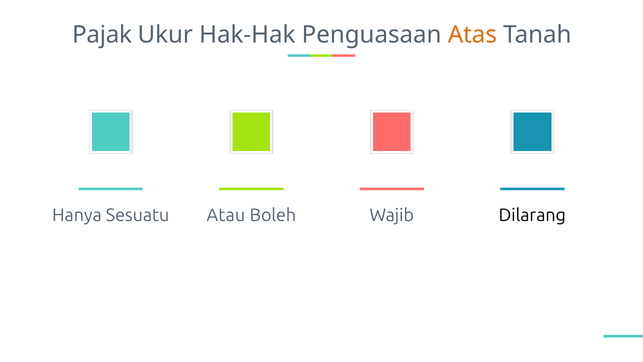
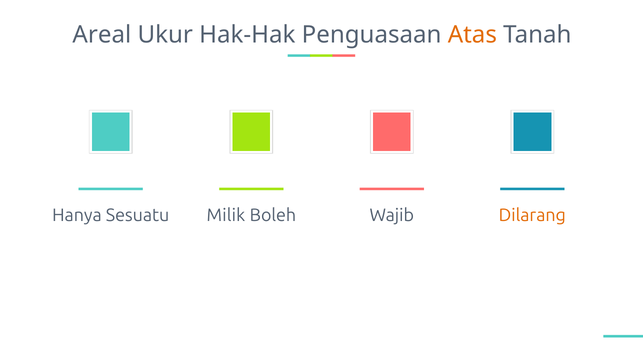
Pajak: Pajak -> Areal
Atau: Atau -> Milik
Dilarang colour: black -> orange
